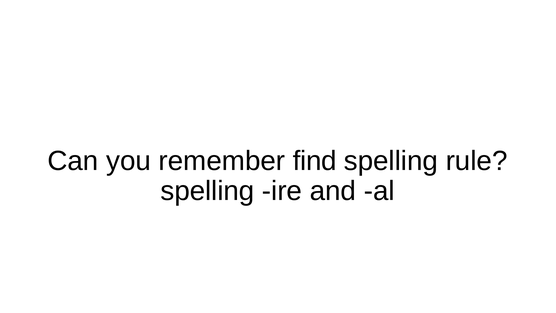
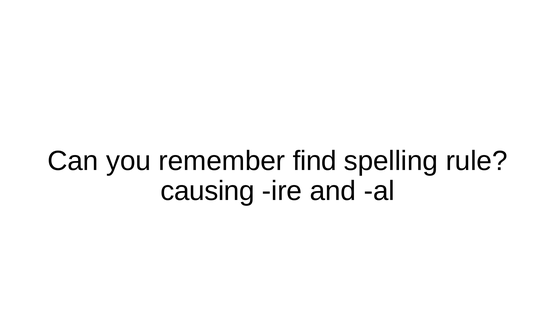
spelling at (207, 191): spelling -> causing
